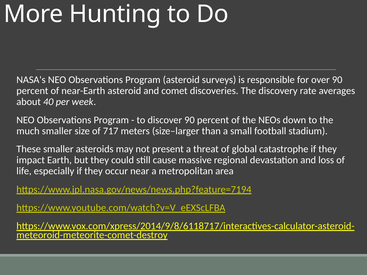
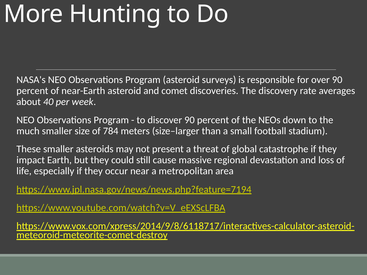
717: 717 -> 784
